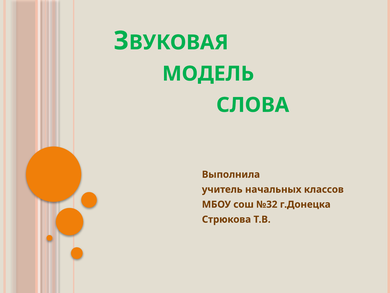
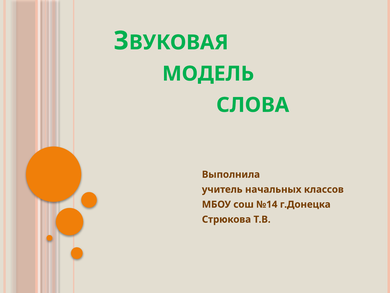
№32: №32 -> №14
